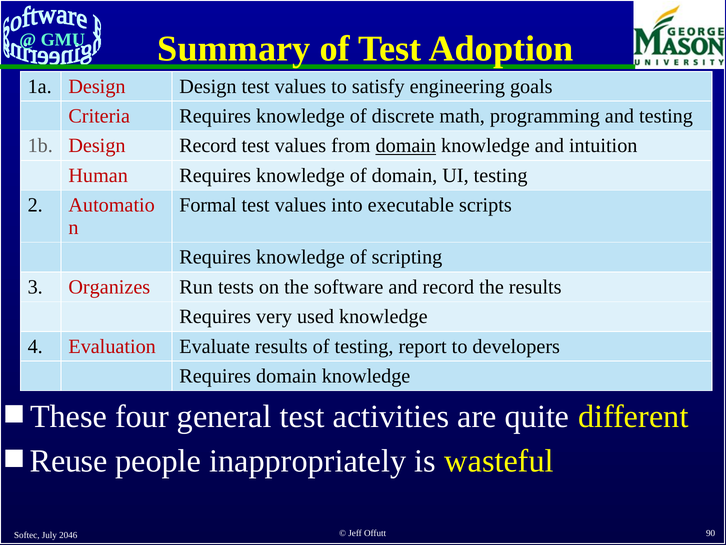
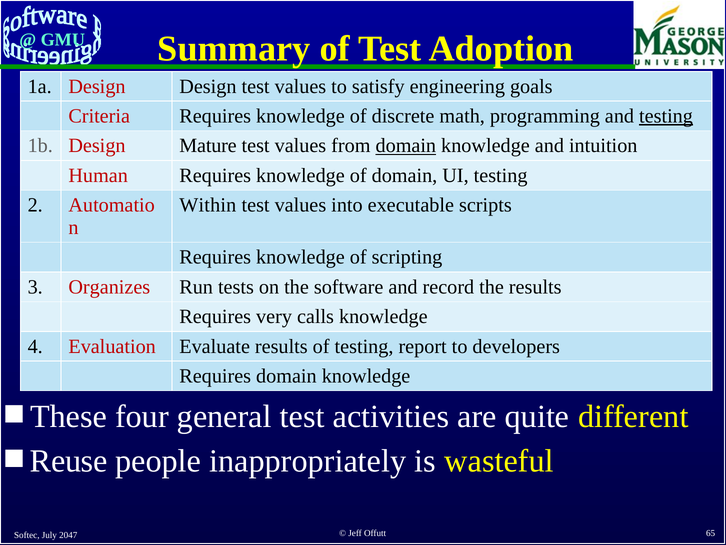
testing at (666, 116) underline: none -> present
Design Record: Record -> Mature
Formal: Formal -> Within
used: used -> calls
2046: 2046 -> 2047
90: 90 -> 65
